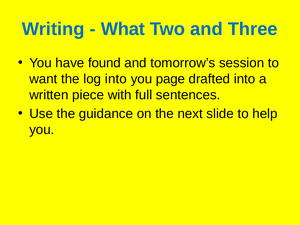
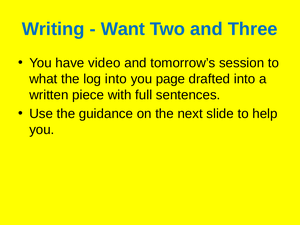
What: What -> Want
found: found -> video
want: want -> what
